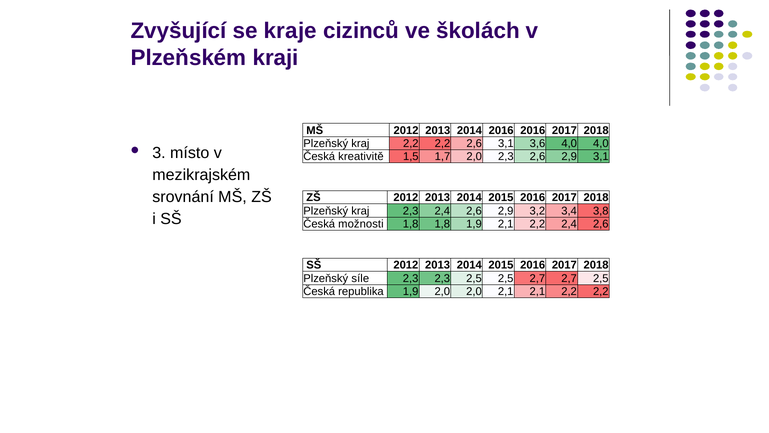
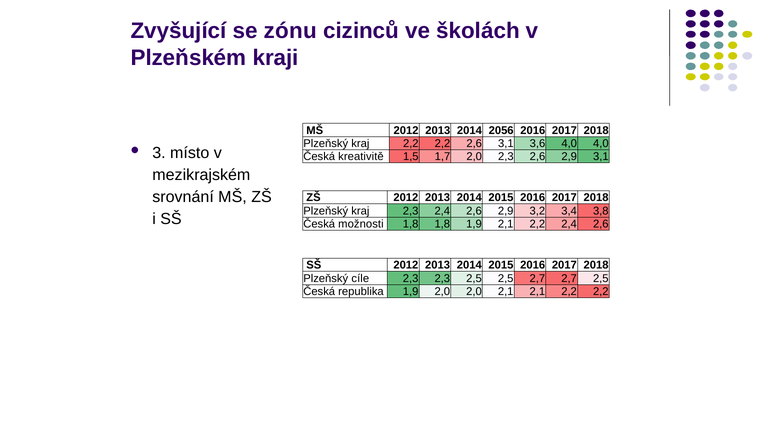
kraje: kraje -> zónu
2014 2016: 2016 -> 2056
síle: síle -> cíle
